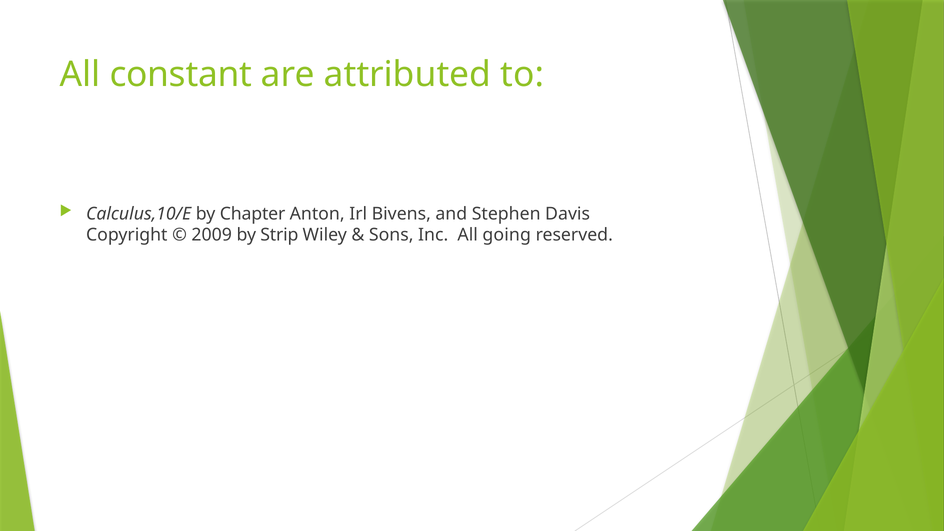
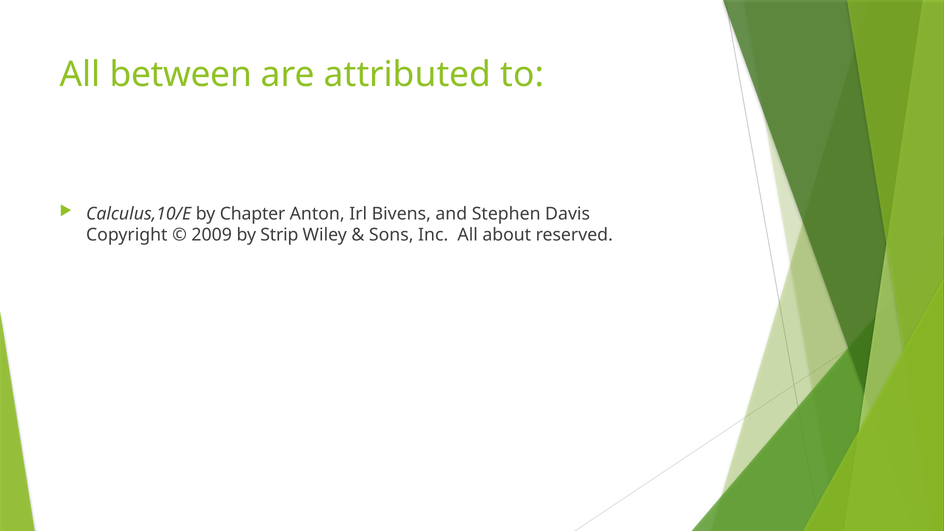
constant: constant -> between
going: going -> about
